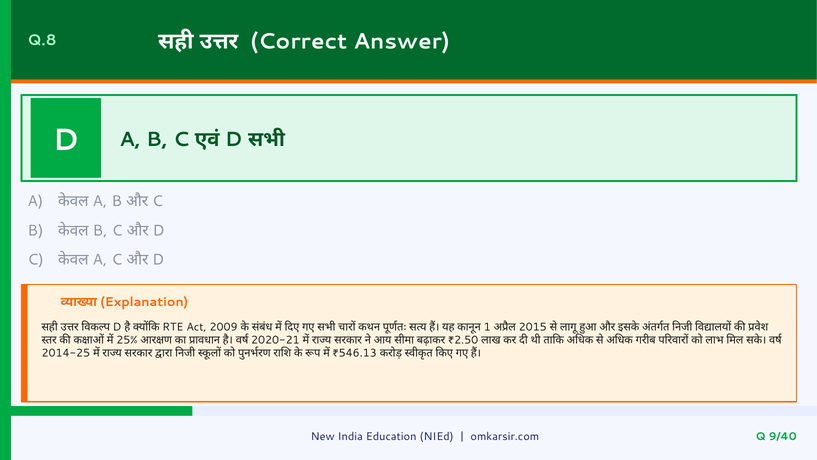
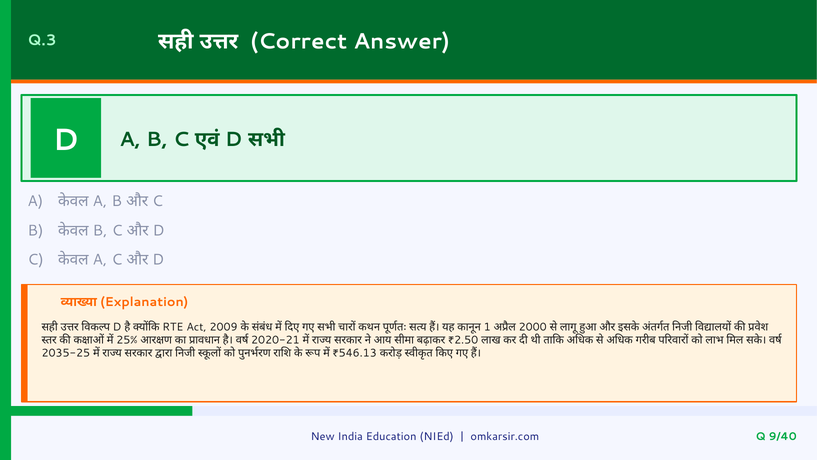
Q.8: Q.8 -> Q.3
2015: 2015 -> 2000
2014-25: 2014-25 -> 2035-25
